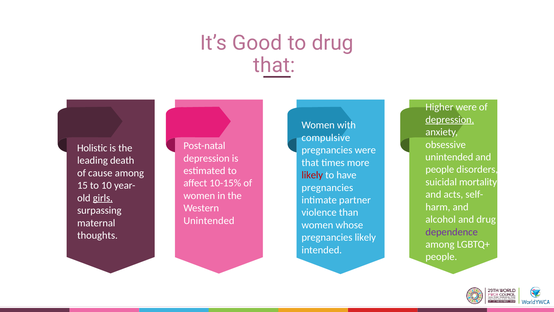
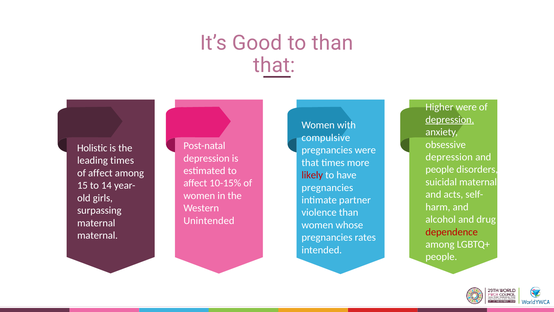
to drug: drug -> than
unintended at (449, 157): unintended -> depression
leading death: death -> times
of cause: cause -> affect
suicidal mortality: mortality -> maternal
10: 10 -> 14
girls underline: present -> none
dependence colour: purple -> red
thoughts at (97, 235): thoughts -> maternal
pregnancies likely: likely -> rates
